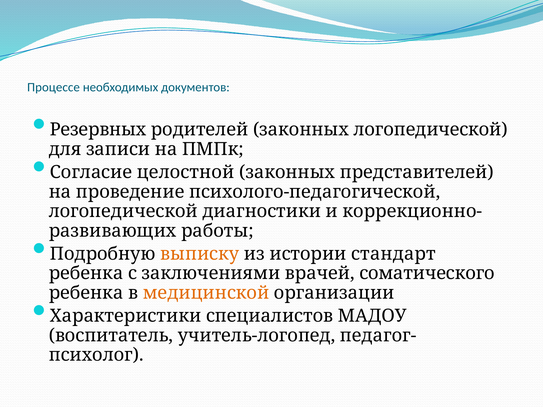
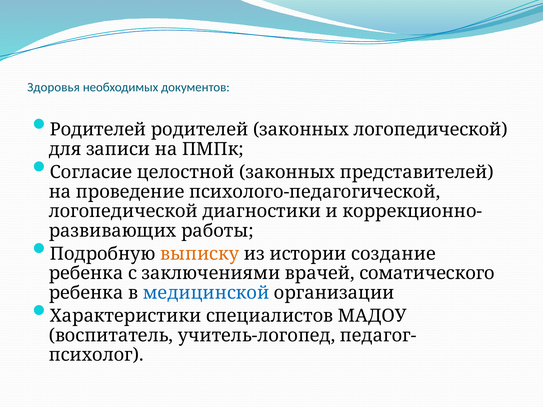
Процессе: Процессе -> Здоровья
Резервных at (98, 130): Резервных -> Родителей
стандарт: стандарт -> создание
медицинской colour: orange -> blue
